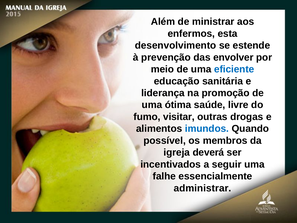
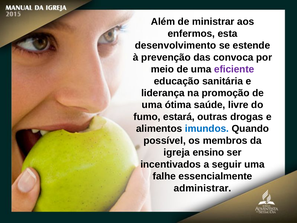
envolver: envolver -> convoca
eficiente colour: blue -> purple
visitar: visitar -> estará
deverá: deverá -> ensino
